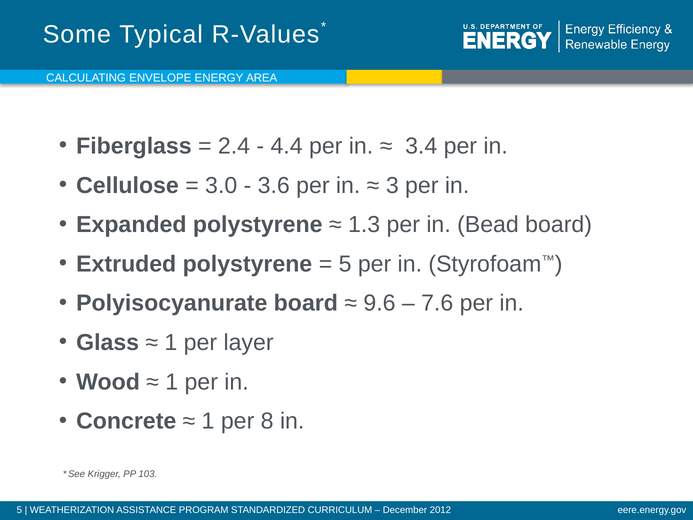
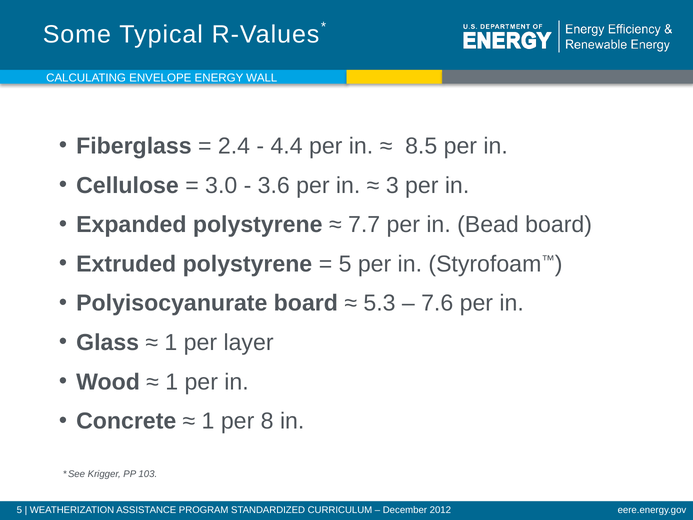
AREA: AREA -> WALL
3.4: 3.4 -> 8.5
1.3: 1.3 -> 7.7
9.6: 9.6 -> 5.3
